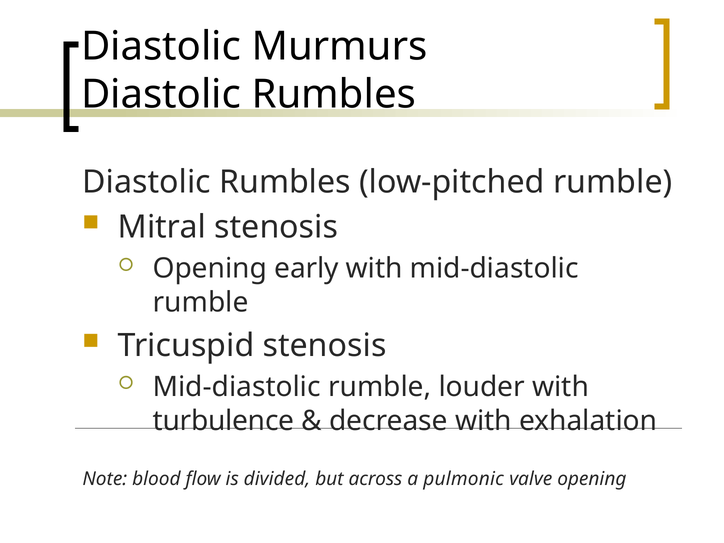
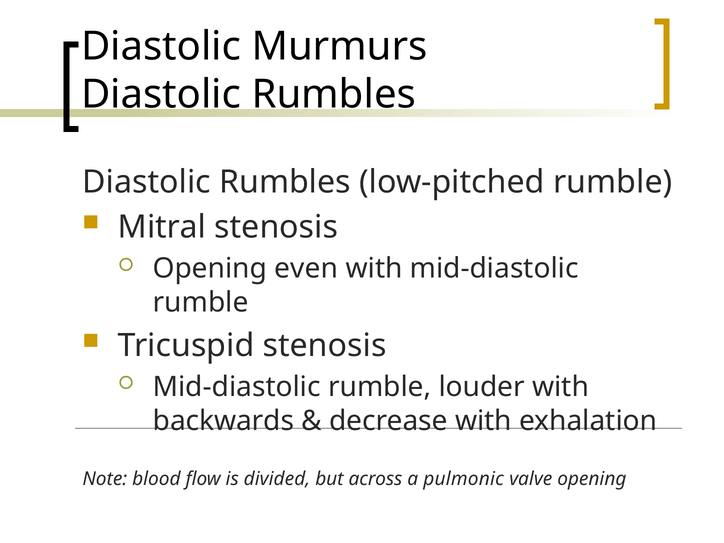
early: early -> even
turbulence: turbulence -> backwards
